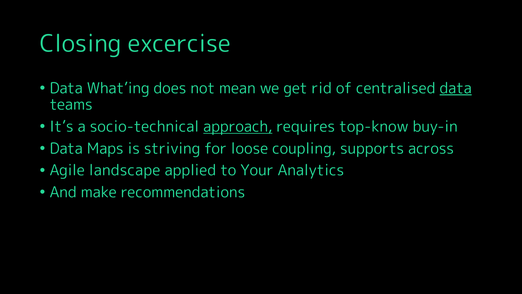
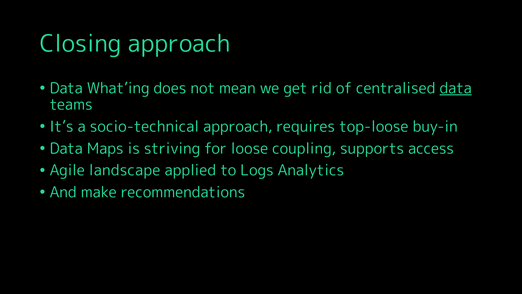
Closing excercise: excercise -> approach
approach at (238, 127) underline: present -> none
top-know: top-know -> top-loose
across: across -> access
Your: Your -> Logs
